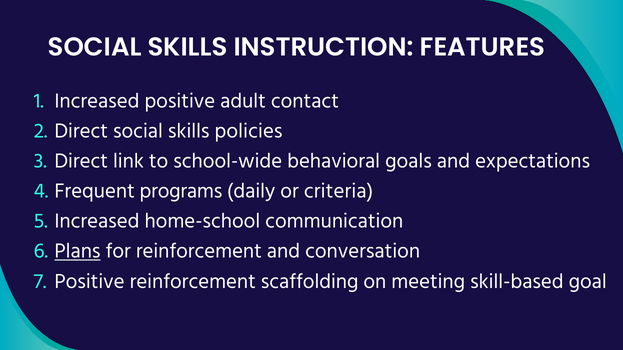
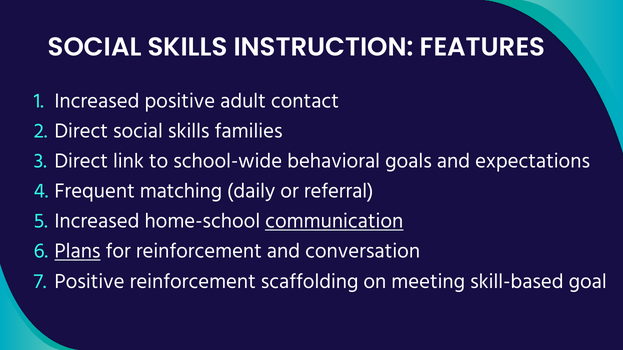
policies: policies -> families
programs: programs -> matching
criteria: criteria -> referral
communication underline: none -> present
